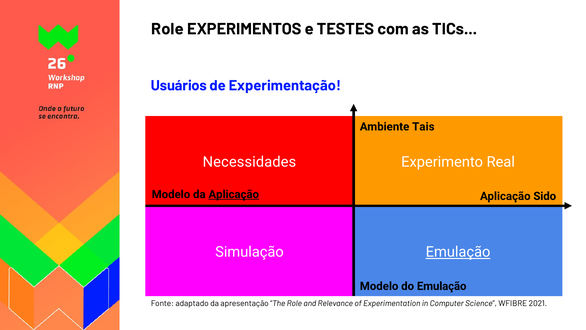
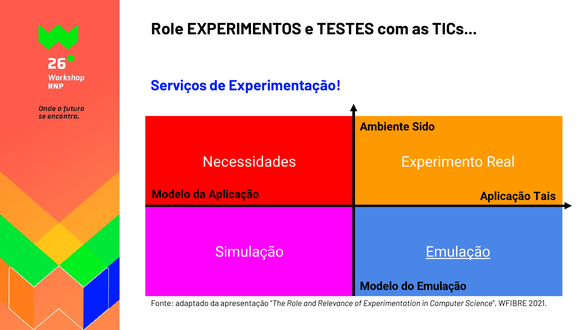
Usuários: Usuários -> Serviços
Tais: Tais -> Sido
Aplicação at (234, 194) underline: present -> none
Sido: Sido -> Tais
